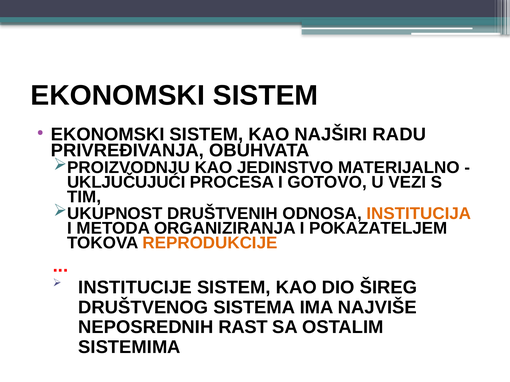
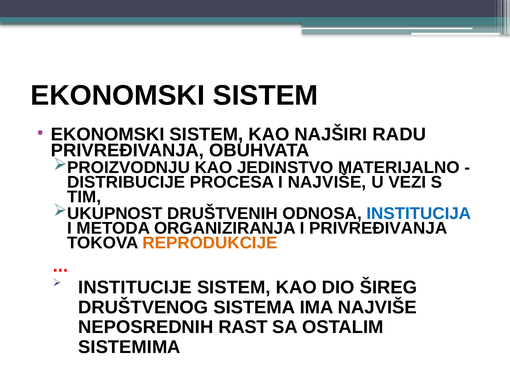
UKLJUČUJUĆI: UKLJUČUJUĆI -> DISTRIBUCIJE
I GOTOVO: GOTOVO -> NAJVIŠE
INSTITUCIJA colour: orange -> blue
I POKAZATELJEM: POKAZATELJEM -> PRIVREĐIVANJA
